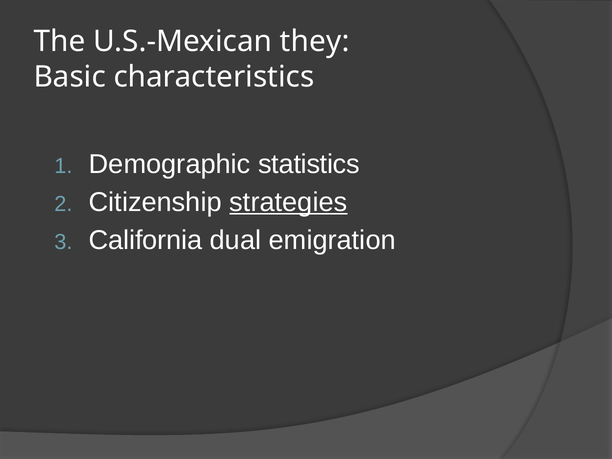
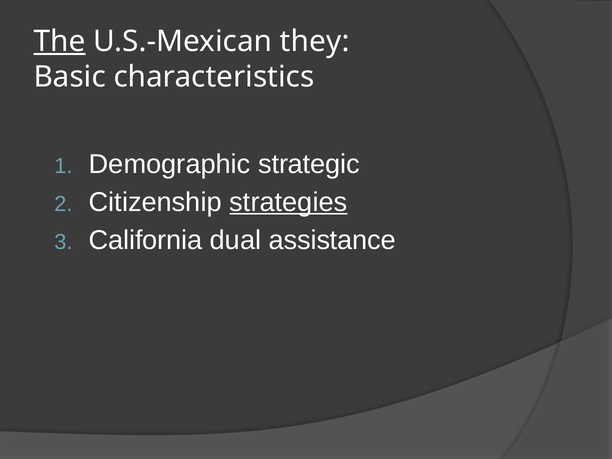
The underline: none -> present
statistics: statistics -> strategic
emigration: emigration -> assistance
